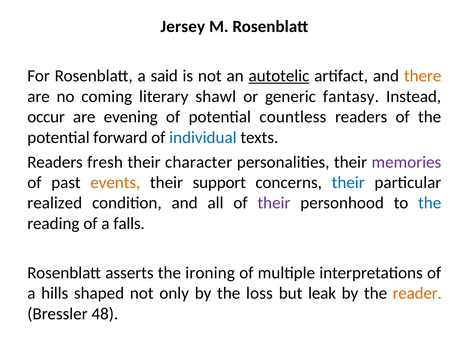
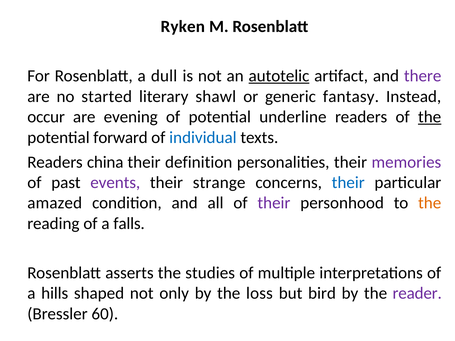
Jersey: Jersey -> Ryken
said: said -> dull
there colour: orange -> purple
coming: coming -> started
countless: countless -> underline
the at (430, 117) underline: none -> present
fresh: fresh -> china
character: character -> definition
events colour: orange -> purple
support: support -> strange
realized: realized -> amazed
the at (430, 203) colour: blue -> orange
ironing: ironing -> studies
leak: leak -> bird
reader colour: orange -> purple
48: 48 -> 60
